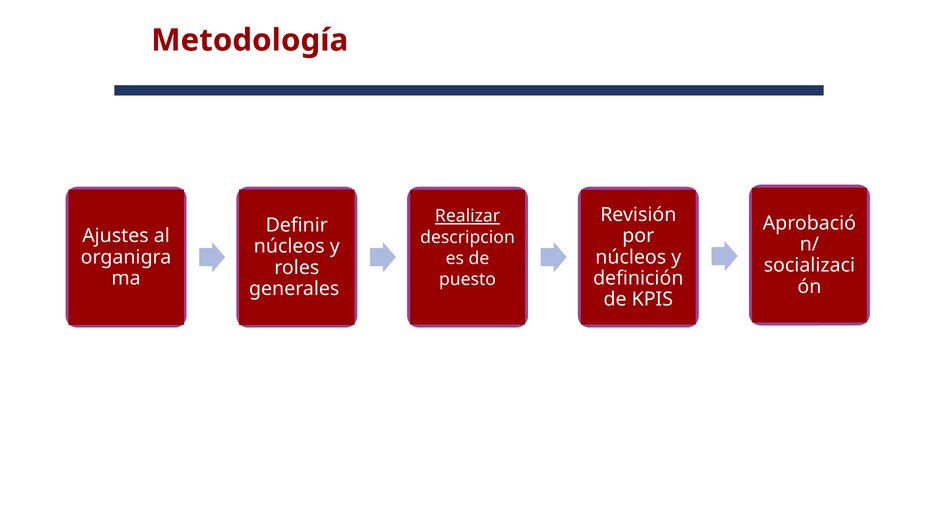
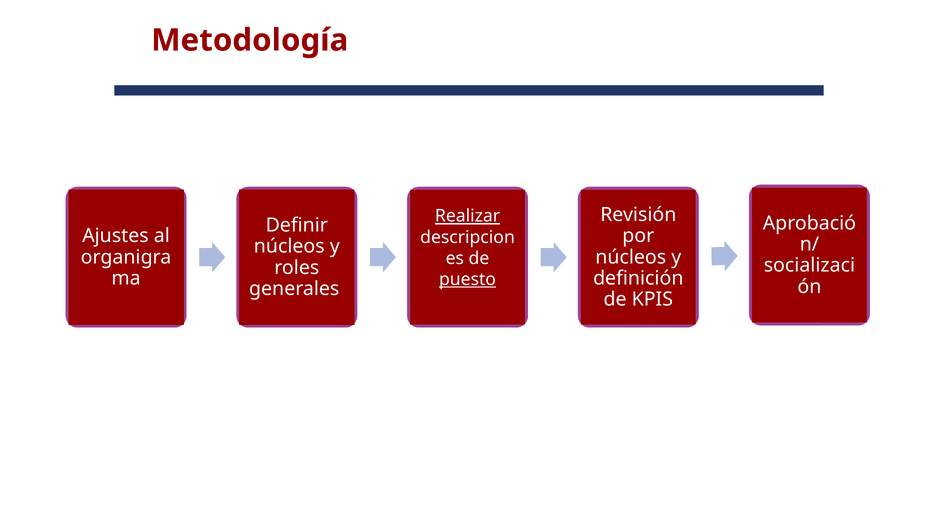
puesto underline: none -> present
